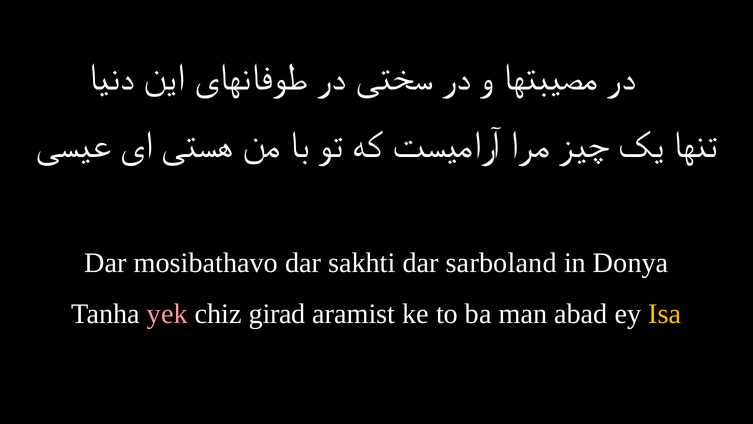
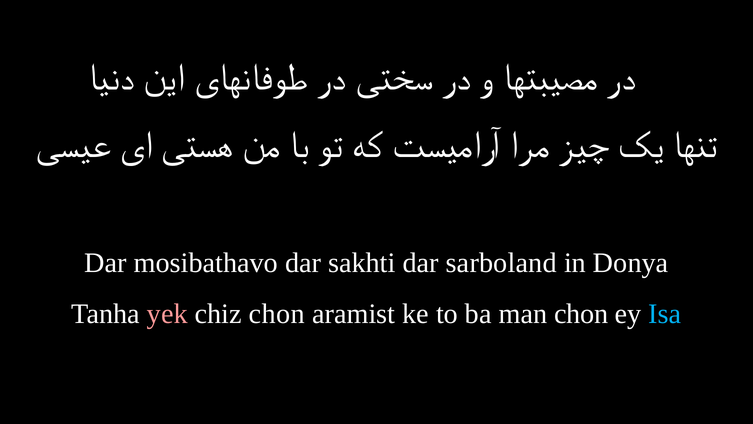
chiz girad: girad -> chon
man abad: abad -> chon
Isa colour: yellow -> light blue
